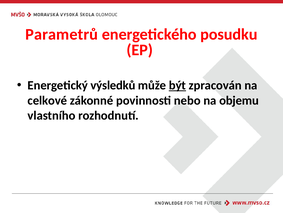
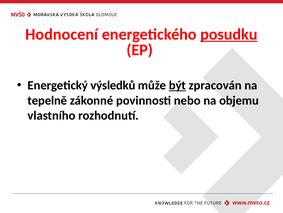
Parametrů: Parametrů -> Hodnocení
posudku underline: none -> present
celkové: celkové -> tepelně
